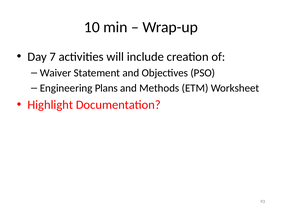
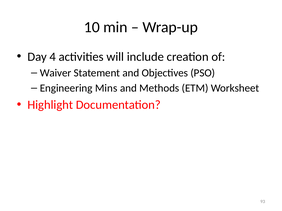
7: 7 -> 4
Plans: Plans -> Mins
